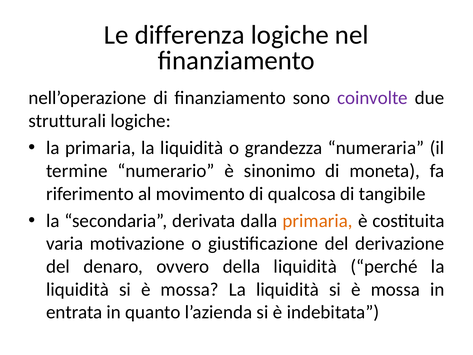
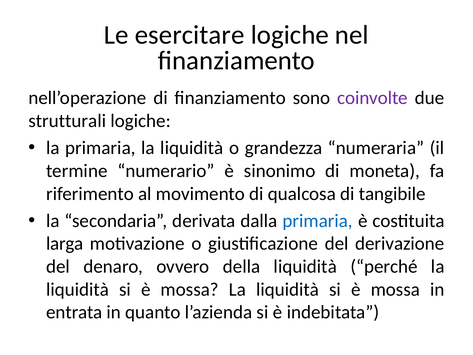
differenza: differenza -> esercitare
primaria at (318, 221) colour: orange -> blue
varia: varia -> larga
